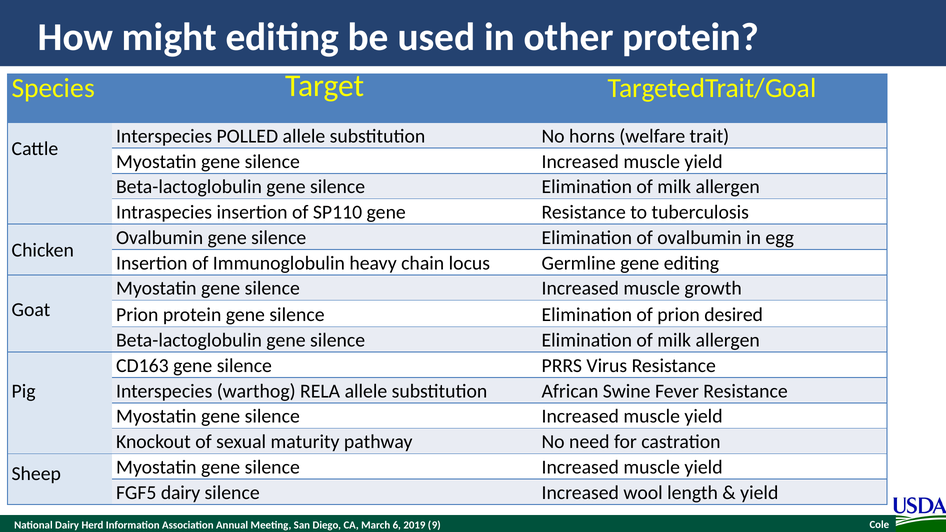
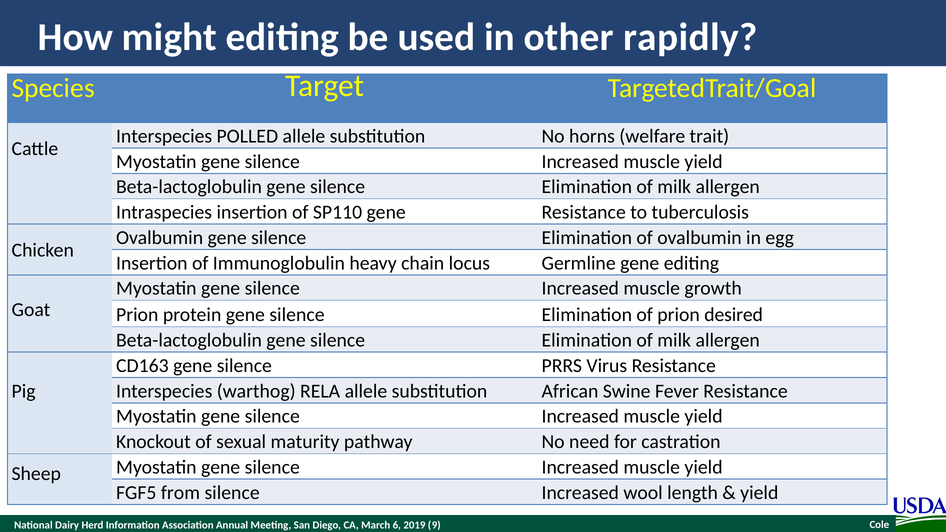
other protein: protein -> rapidly
FGF5 dairy: dairy -> from
